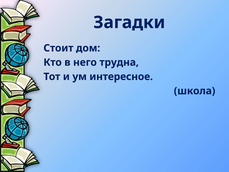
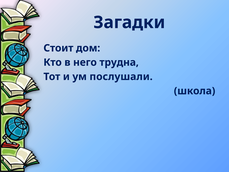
интересное: интересное -> послушали
